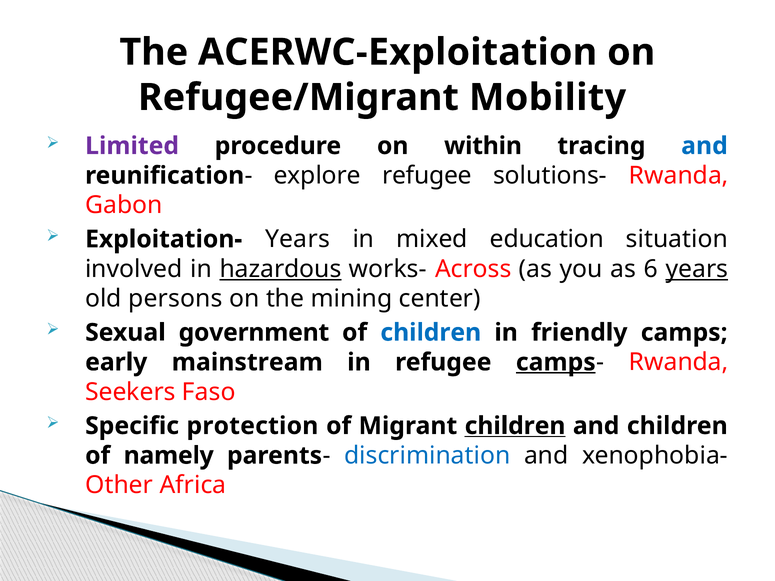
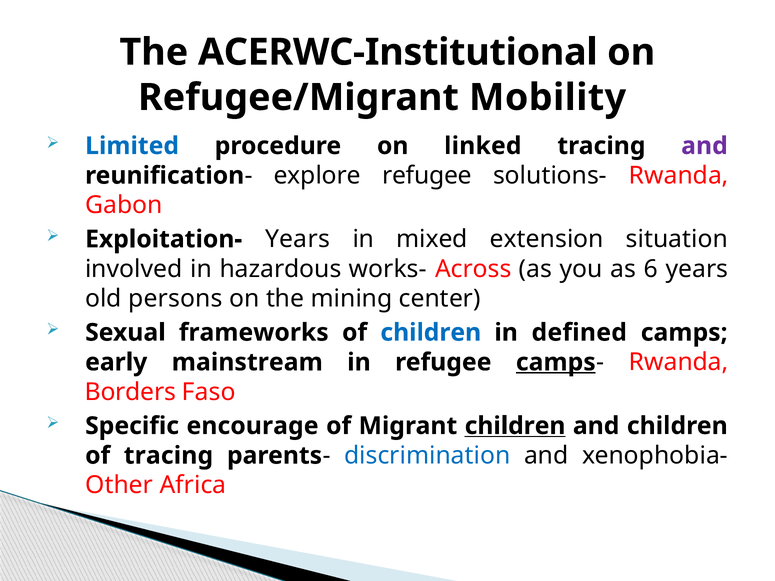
ACERWC-Exploitation: ACERWC-Exploitation -> ACERWC-Institutional
Limited colour: purple -> blue
within: within -> linked
and at (704, 146) colour: blue -> purple
education: education -> extension
hazardous underline: present -> none
years at (697, 269) underline: present -> none
government: government -> frameworks
friendly: friendly -> defined
Seekers: Seekers -> Borders
protection: protection -> encourage
of namely: namely -> tracing
